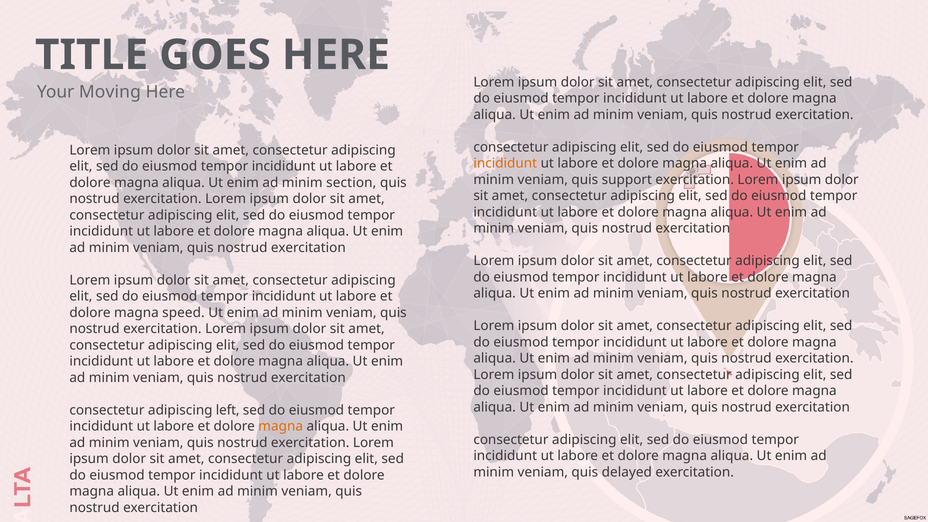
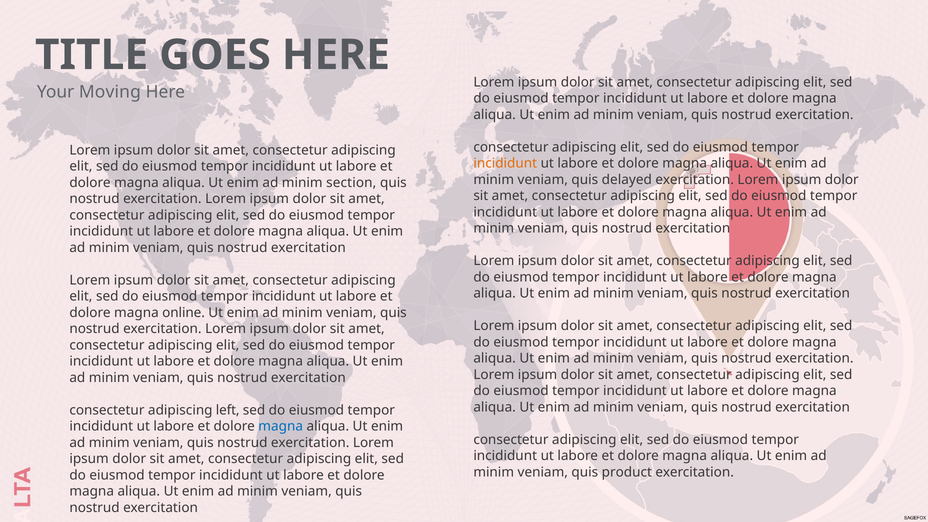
support: support -> delayed
speed: speed -> online
magna at (281, 426) colour: orange -> blue
delayed: delayed -> product
